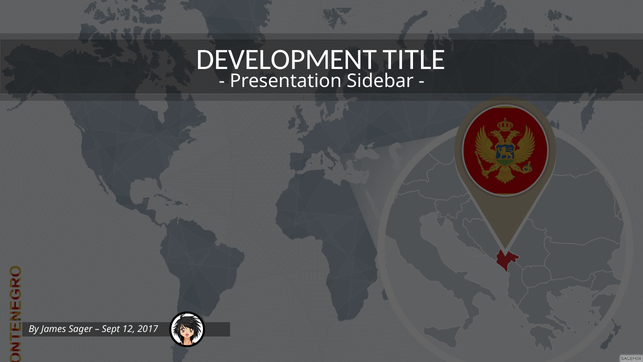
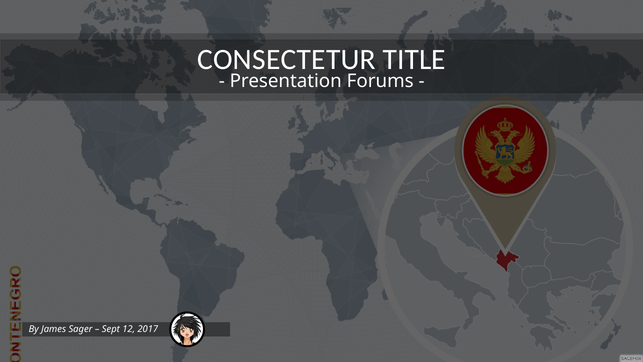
DEVELOPMENT: DEVELOPMENT -> CONSECTETUR
Sidebar: Sidebar -> Forums
